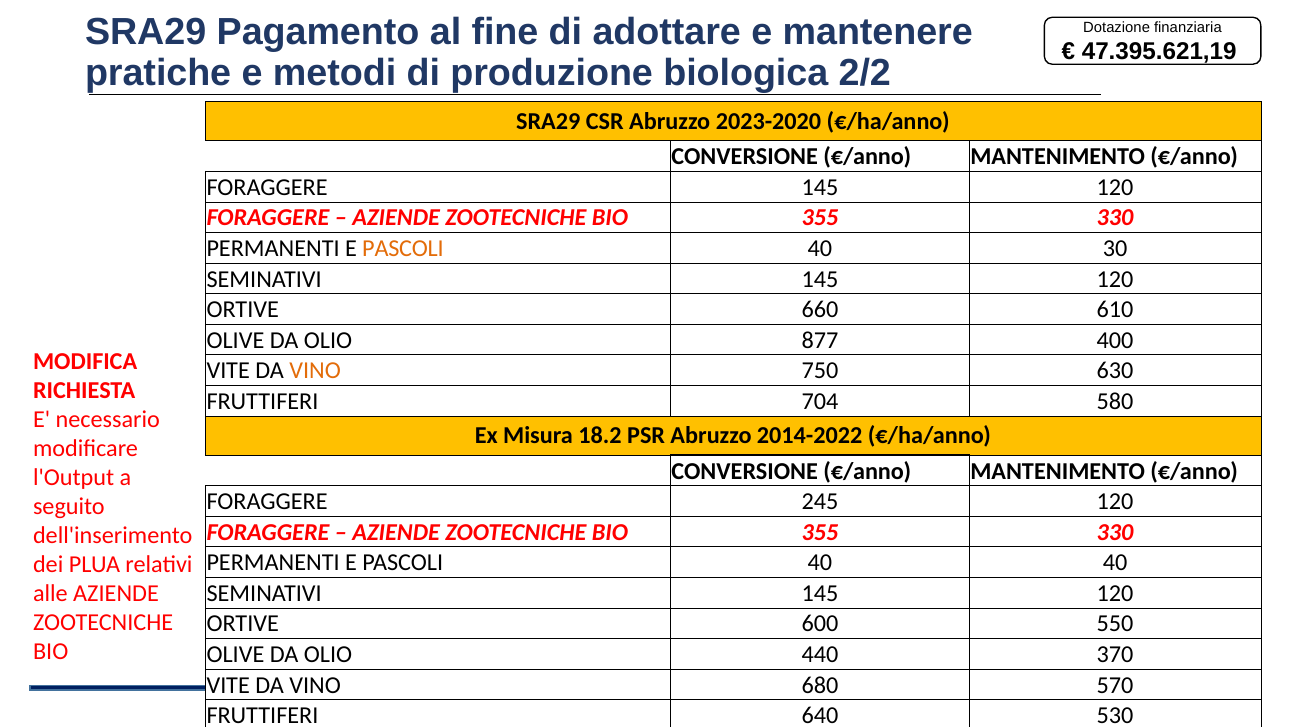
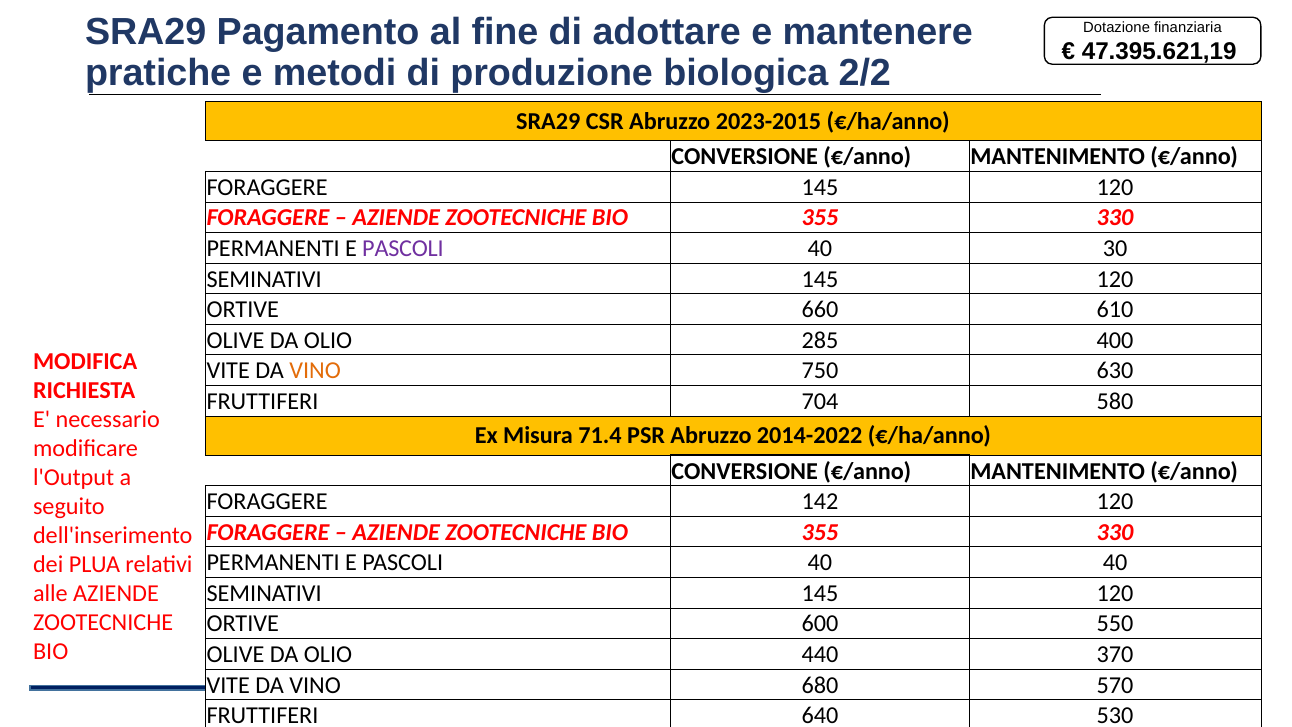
2023-2020: 2023-2020 -> 2023-2015
PASCOLI at (403, 248) colour: orange -> purple
877: 877 -> 285
18.2: 18.2 -> 71.4
245: 245 -> 142
